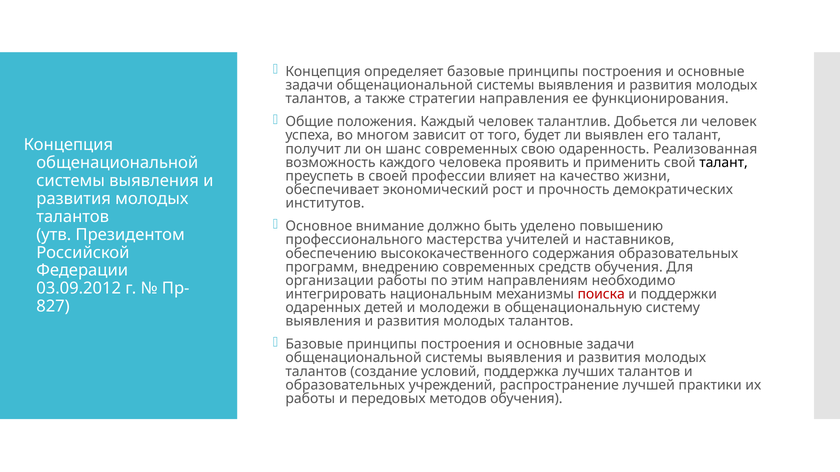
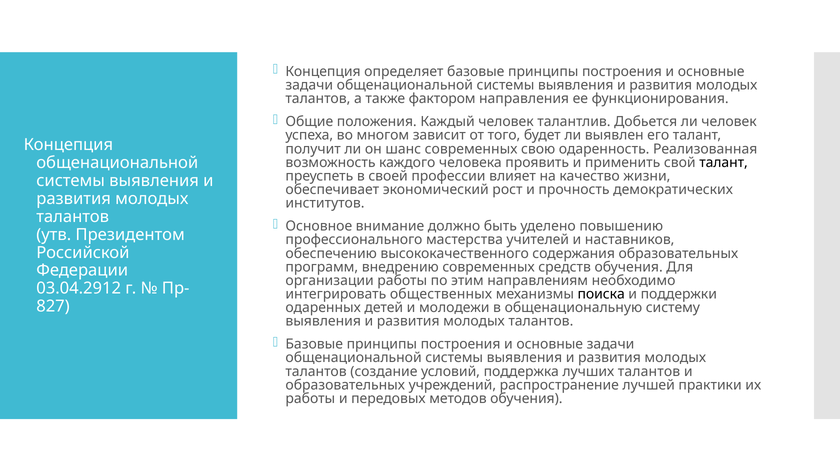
стратегии: стратегии -> фактором
03.09.2012: 03.09.2012 -> 03.04.2912
национальным: национальным -> общественных
поиска colour: red -> black
